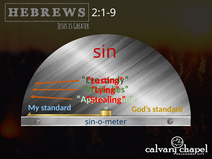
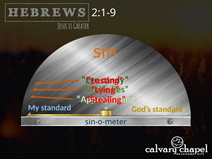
sin colour: red -> orange
